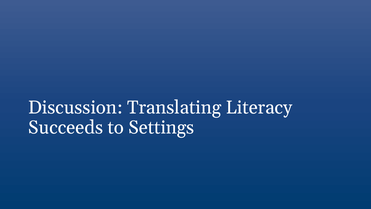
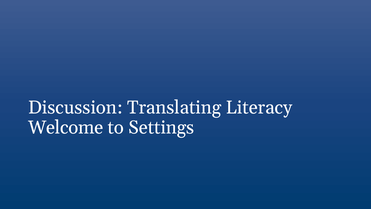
Succeeds: Succeeds -> Welcome
